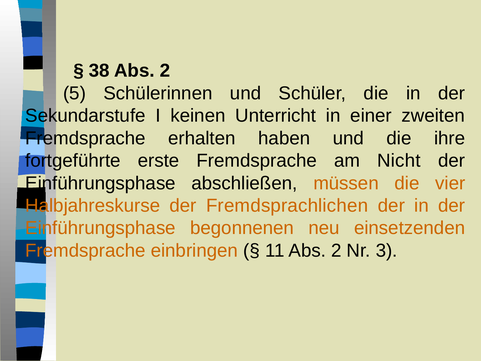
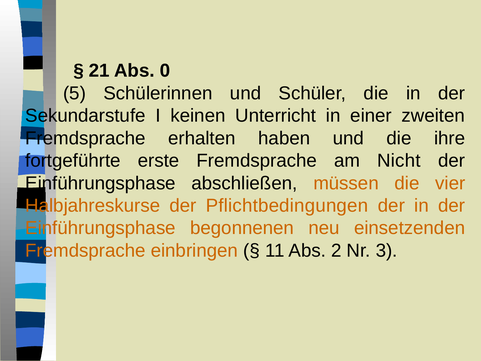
38: 38 -> 21
2 at (165, 71): 2 -> 0
Fremdsprachlichen: Fremdsprachlichen -> Pflichtbedingungen
